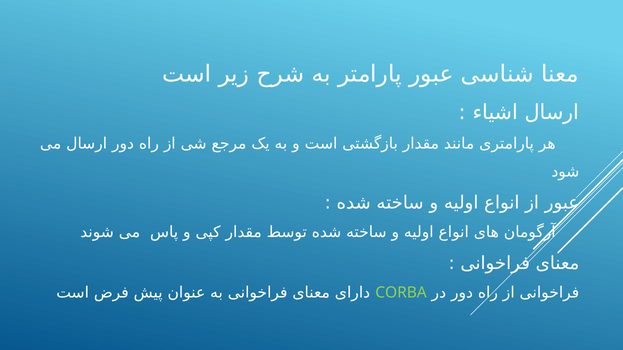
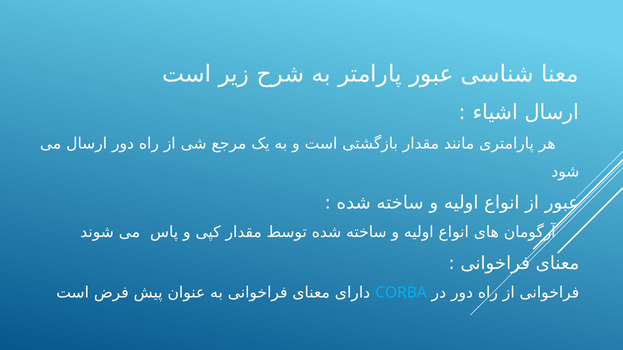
CORBA colour: light green -> light blue
